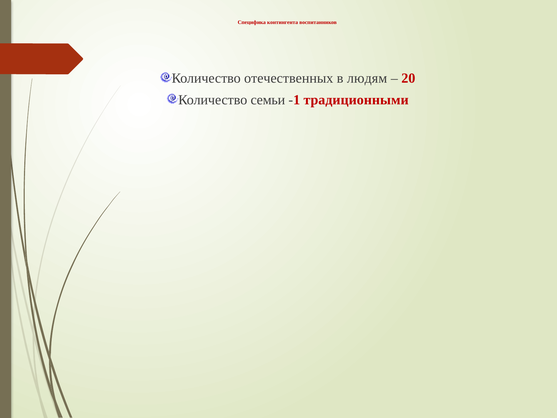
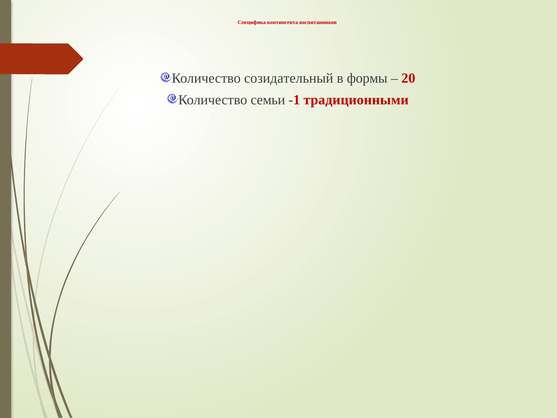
отечественных: отечественных -> созидательный
людям: людям -> формы
